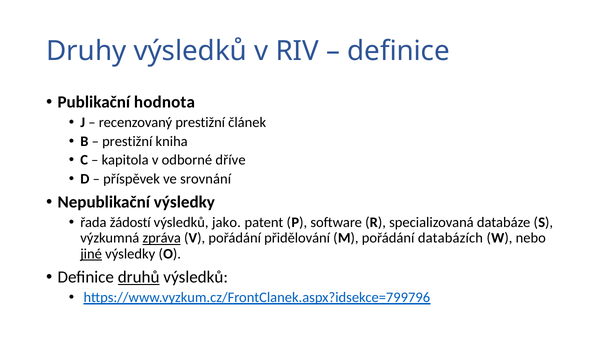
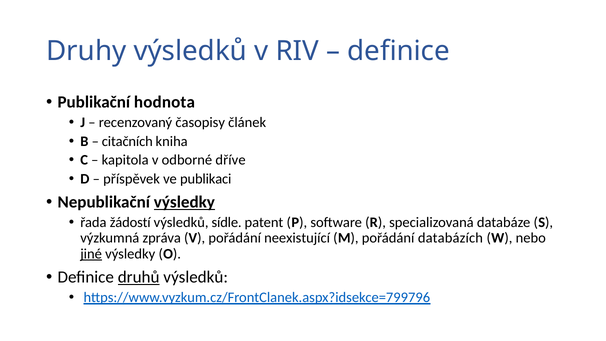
recenzovaný prestižní: prestižní -> časopisy
prestižní at (127, 141): prestižní -> citačních
srovnání: srovnání -> publikaci
výsledky at (184, 202) underline: none -> present
jako: jako -> sídle
zpráva underline: present -> none
přidělování: přidělování -> neexistující
